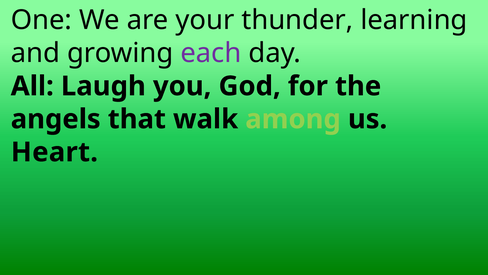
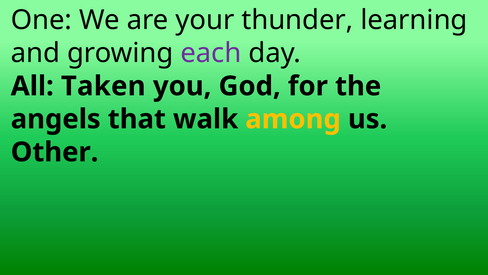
Laugh: Laugh -> Taken
among colour: light green -> yellow
Heart: Heart -> Other
